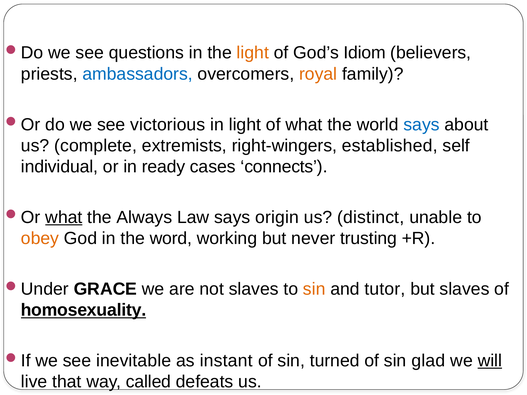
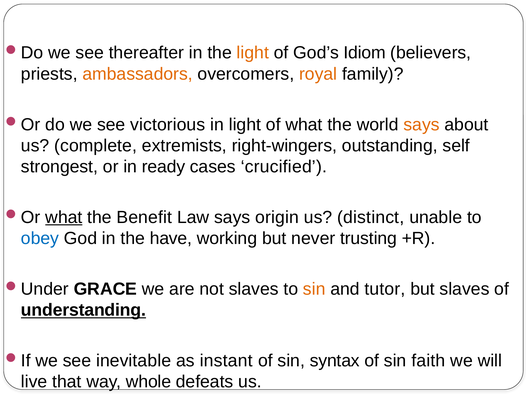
questions: questions -> thereafter
ambassadors colour: blue -> orange
says at (422, 125) colour: blue -> orange
established: established -> outstanding
individual: individual -> strongest
connects: connects -> crucified
Always: Always -> Benefit
obey colour: orange -> blue
word: word -> have
homosexuality: homosexuality -> understanding
turned: turned -> syntax
glad: glad -> faith
will underline: present -> none
called: called -> whole
